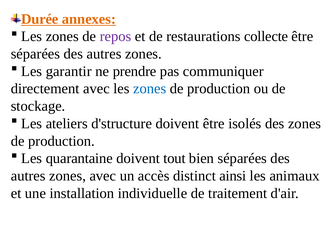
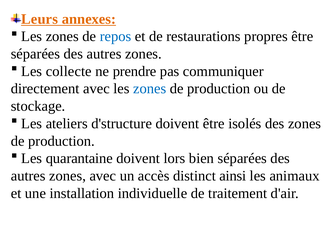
Durée: Durée -> Leurs
repos colour: purple -> blue
collecte: collecte -> propres
garantir: garantir -> collecte
tout: tout -> lors
